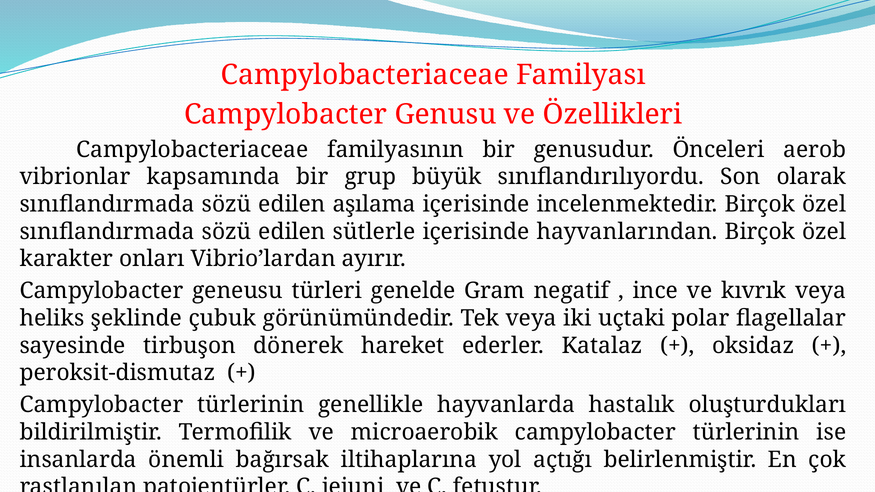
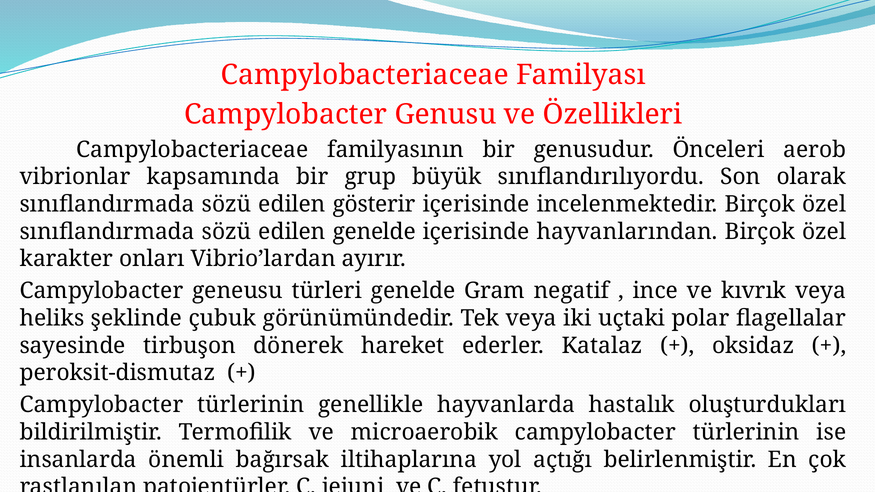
aşılama: aşılama -> gösterir
edilen sütlerle: sütlerle -> genelde
